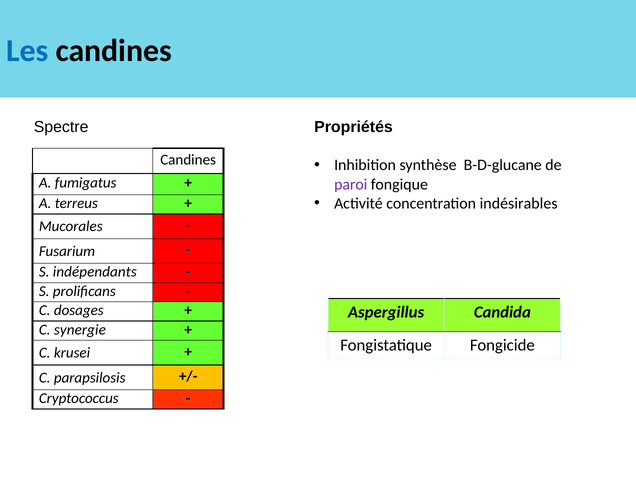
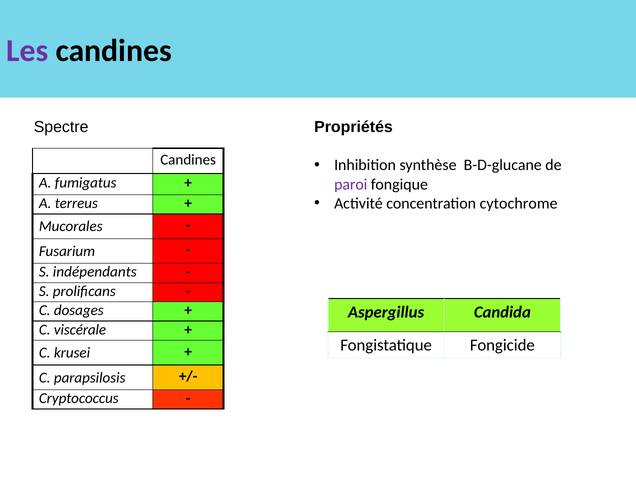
Les colour: blue -> purple
indésirables: indésirables -> cytochrome
synergie: synergie -> viscérale
